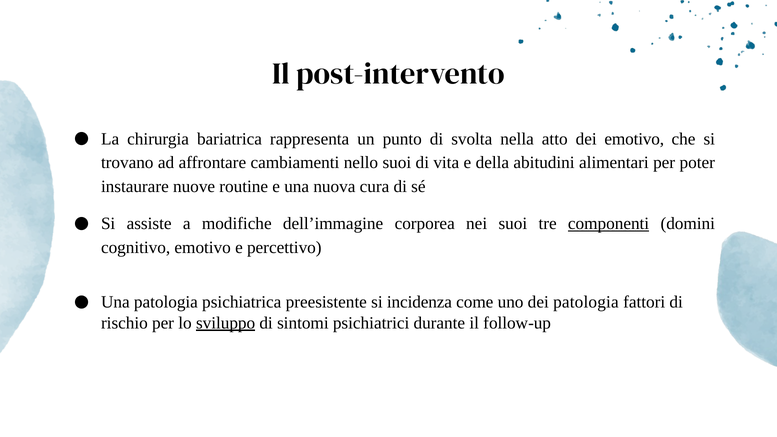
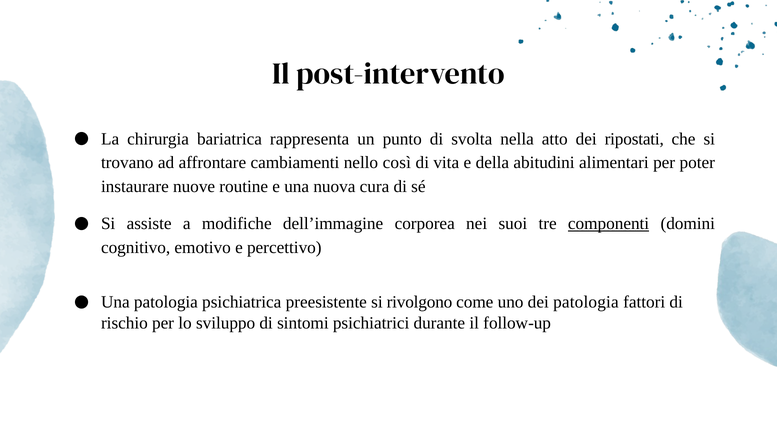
dei emotivo: emotivo -> ripostati
nello suoi: suoi -> così
incidenza: incidenza -> rivolgono
sviluppo underline: present -> none
